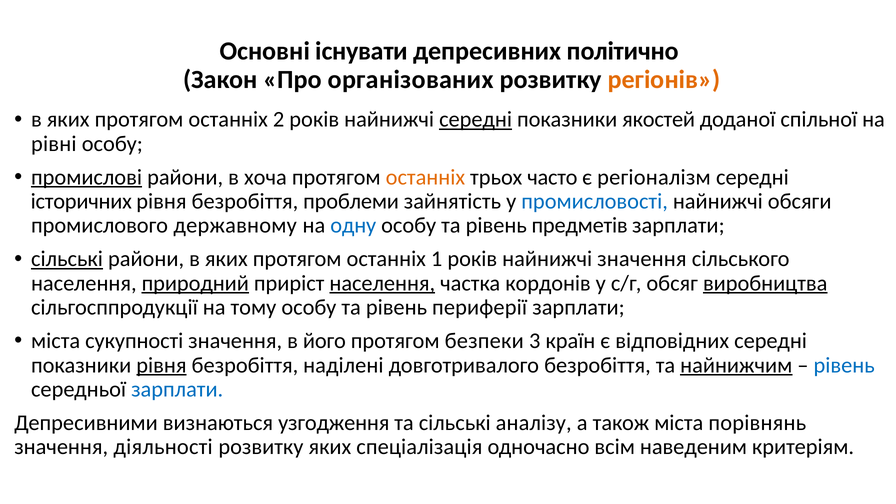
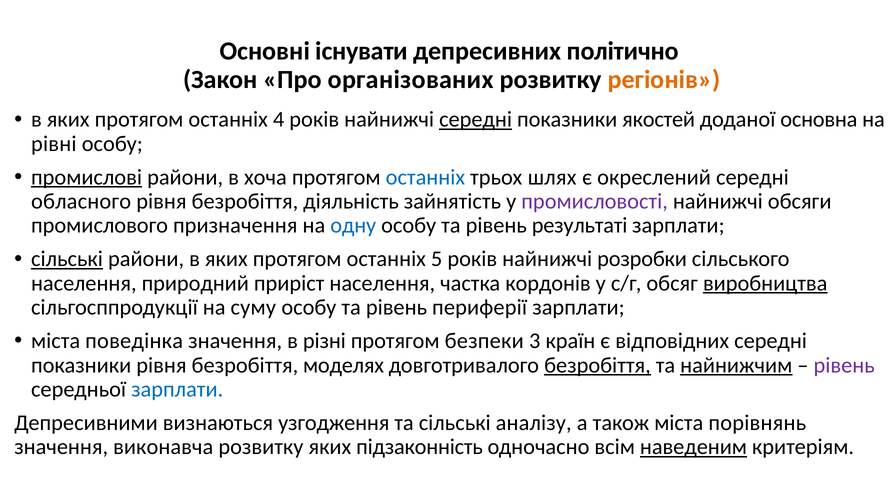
2: 2 -> 4
спільної: спільної -> основна
останніх at (425, 177) colour: orange -> blue
часто: часто -> шлях
регіоналізм: регіоналізм -> окреслений
історичних: історичних -> обласного
проблеми: проблеми -> діяльність
промисловості colour: blue -> purple
державному: державному -> призначення
предметів: предметів -> результаті
1: 1 -> 5
найнижчі значення: значення -> розробки
природний underline: present -> none
населення at (382, 283) underline: present -> none
тому: тому -> суму
сукупності: сукупності -> поведінка
його: його -> різні
рівня at (161, 365) underline: present -> none
наділені: наділені -> моделях
безробіття at (597, 365) underline: none -> present
рівень at (844, 365) colour: blue -> purple
діяльності: діяльності -> виконавча
спеціалізація: спеціалізація -> підзаконність
наведеним underline: none -> present
